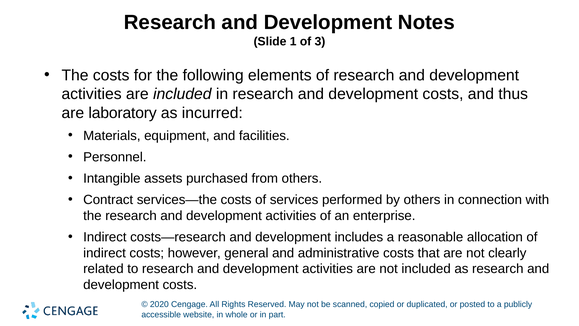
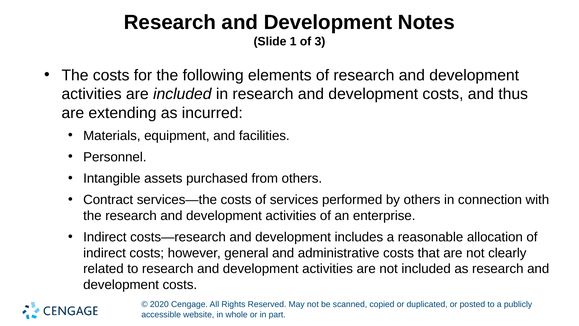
laboratory: laboratory -> extending
